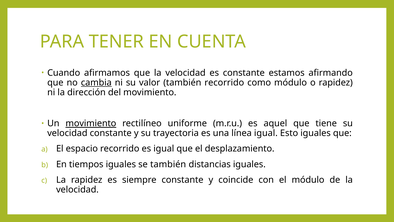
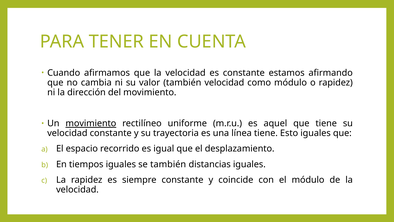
cambia underline: present -> none
también recorrido: recorrido -> velocidad
línea igual: igual -> tiene
